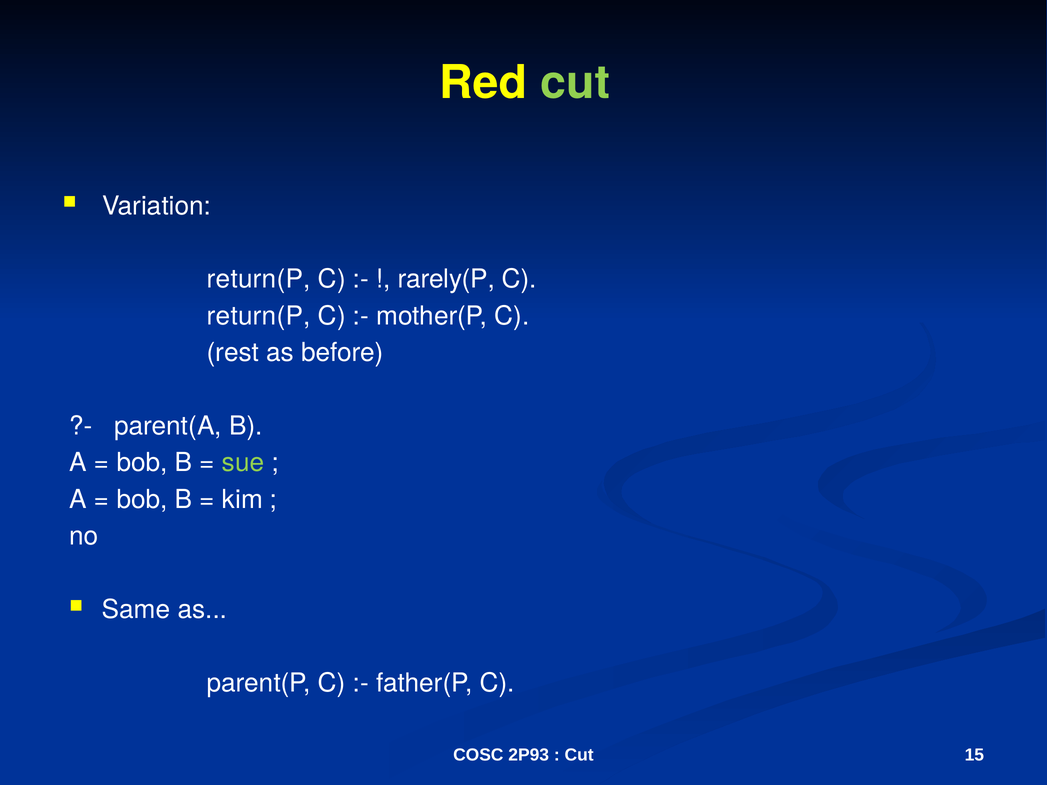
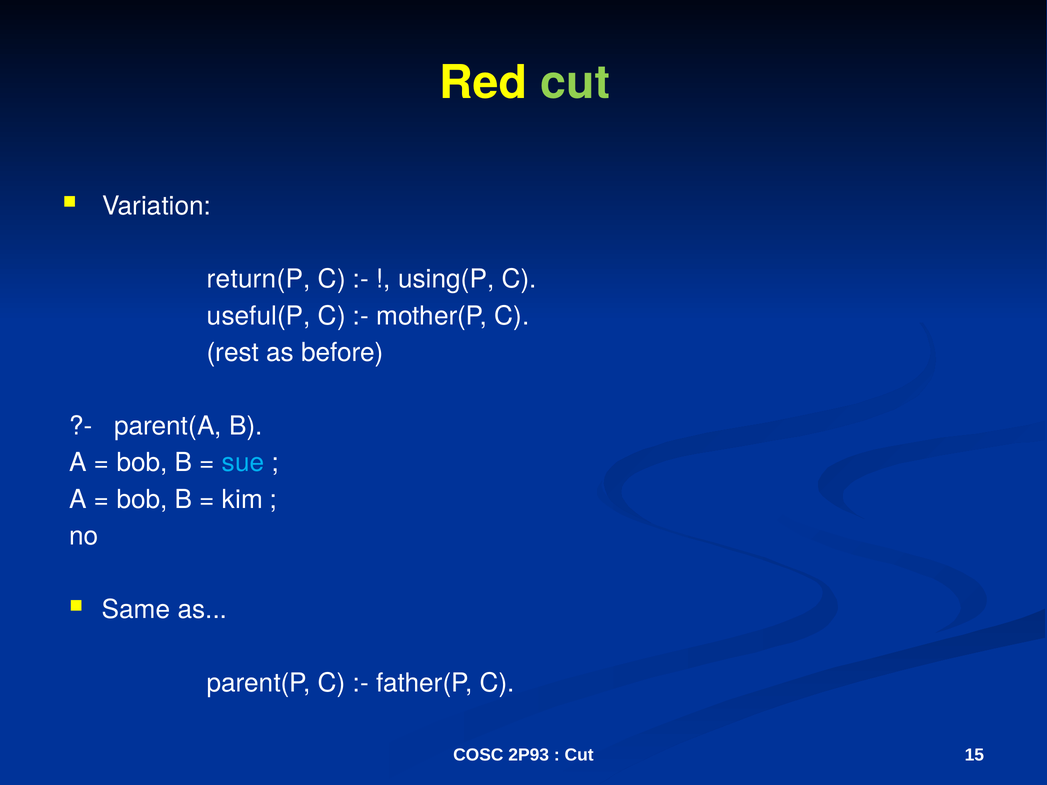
rarely(P: rarely(P -> using(P
return(P at (259, 316): return(P -> useful(P
sue colour: light green -> light blue
